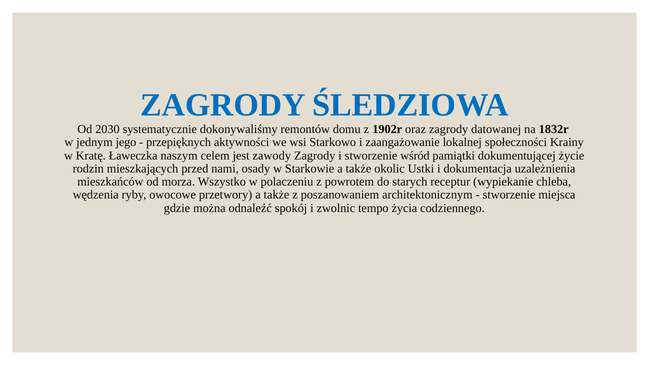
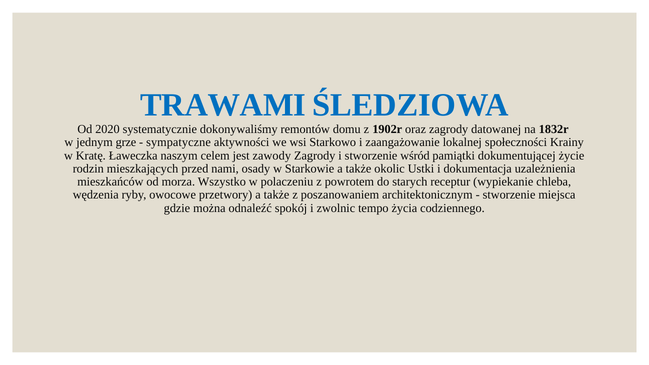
ZAGRODY at (223, 105): ZAGRODY -> TRAWAMI
2030: 2030 -> 2020
jego: jego -> grze
przepięknych: przepięknych -> sympatyczne
